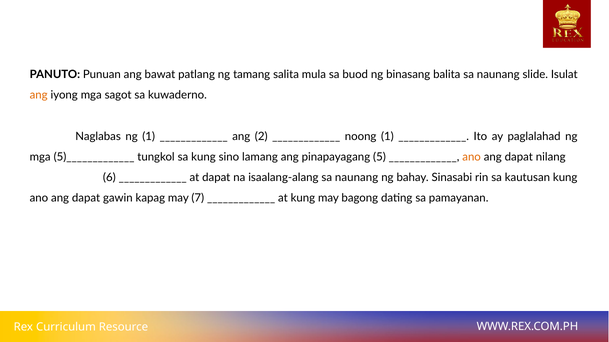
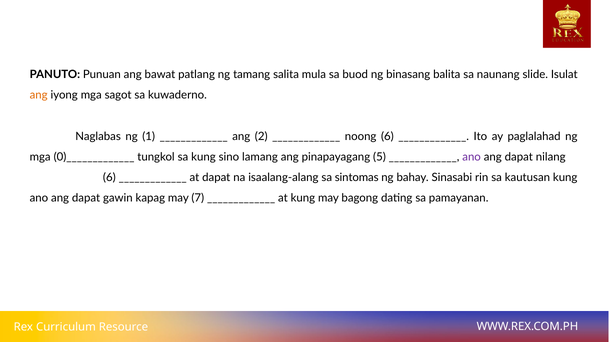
noong 1: 1 -> 6
5)_____________: 5)_____________ -> 0)_____________
ano at (472, 157) colour: orange -> purple
isaalang-alang sa naunang: naunang -> sintomas
